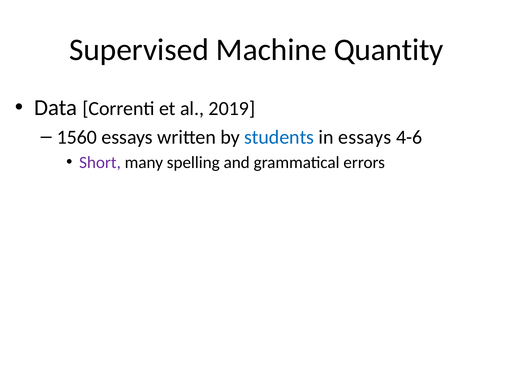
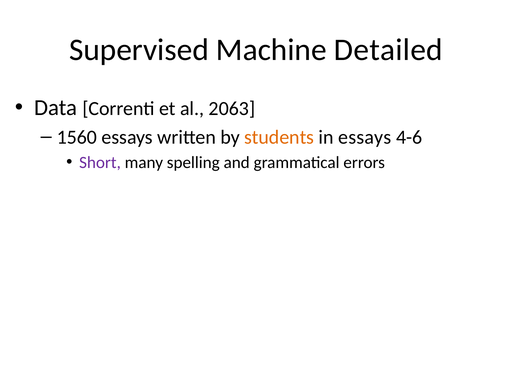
Quantity: Quantity -> Detailed
2019: 2019 -> 2063
students colour: blue -> orange
